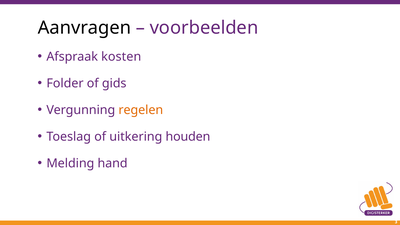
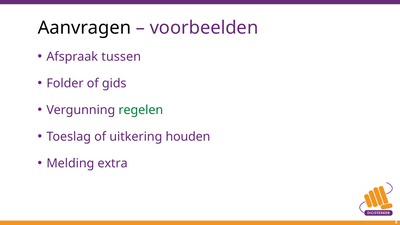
kosten: kosten -> tussen
regelen colour: orange -> green
hand: hand -> extra
